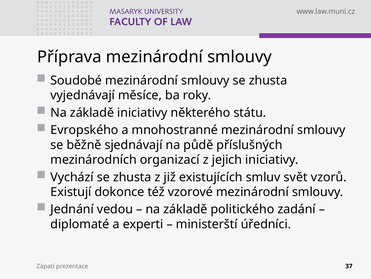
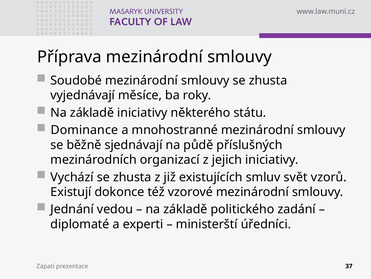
Evropského: Evropského -> Dominance
